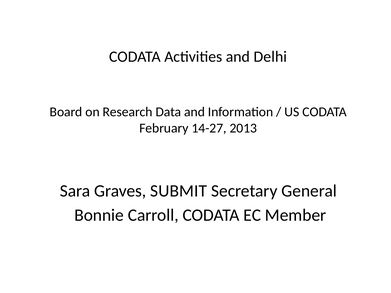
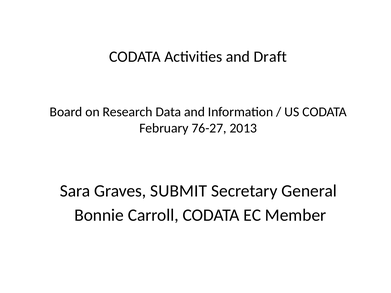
Delhi: Delhi -> Draft
14-27: 14-27 -> 76-27
